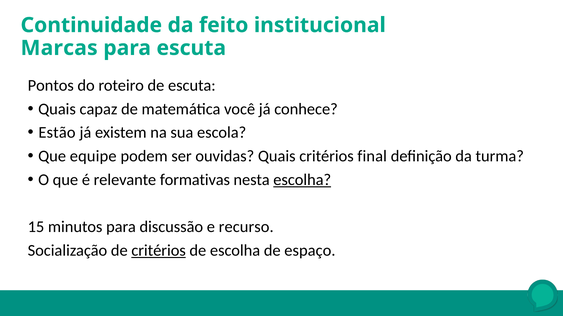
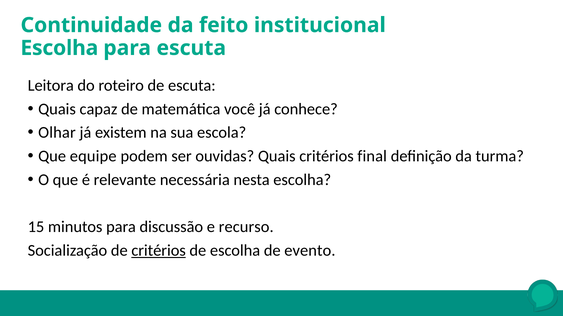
Marcas at (59, 48): Marcas -> Escolha
Pontos: Pontos -> Leitora
Estão: Estão -> Olhar
formativas: formativas -> necessária
escolha at (302, 180) underline: present -> none
espaço: espaço -> evento
